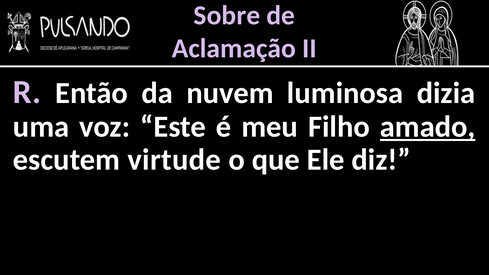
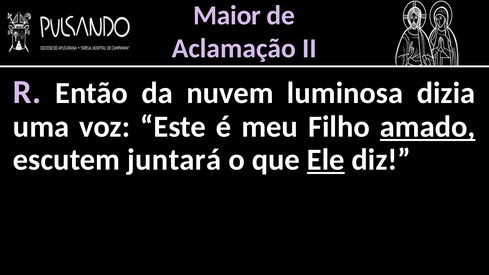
Sobre: Sobre -> Maior
virtude: virtude -> juntará
Ele underline: none -> present
